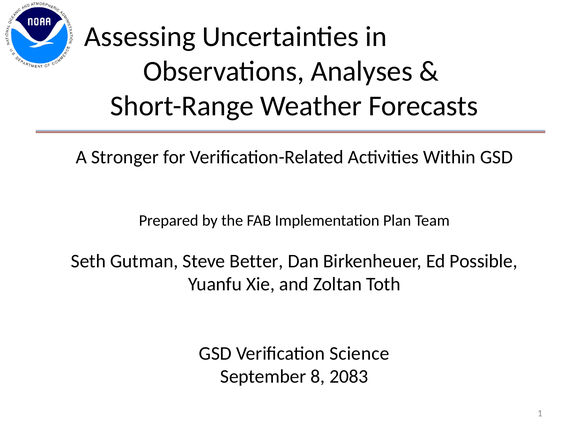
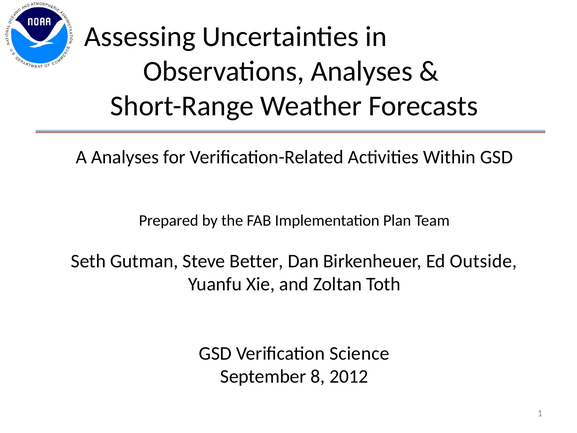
A Stronger: Stronger -> Analyses
Possible: Possible -> Outside
2083: 2083 -> 2012
